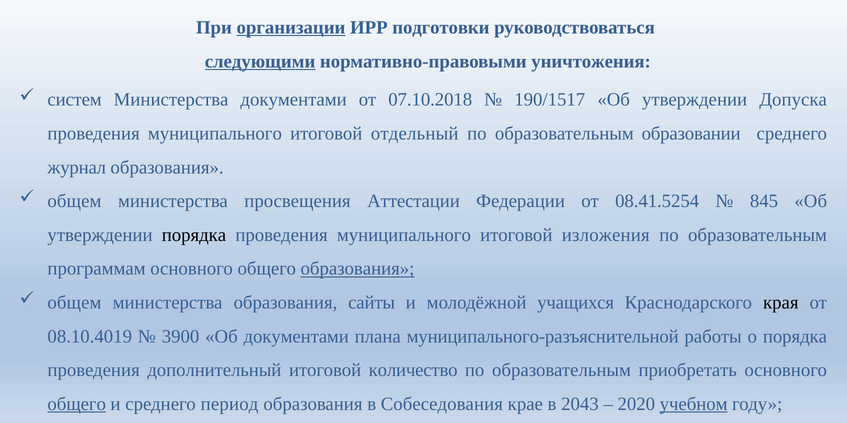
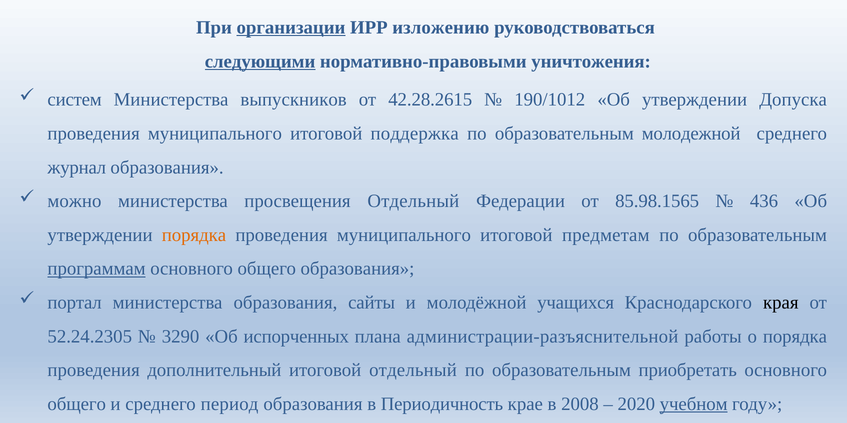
подготовки: подготовки -> изложению
Министерства документами: документами -> выпускников
07.10.2018: 07.10.2018 -> 42.28.2615
190/1517: 190/1517 -> 190/1012
отдельный: отдельный -> поддержка
образовании: образовании -> молодежной
общем at (74, 201): общем -> можно
просвещения Аттестации: Аттестации -> Отдельный
08.41.5254: 08.41.5254 -> 85.98.1565
845: 845 -> 436
порядка at (194, 235) colour: black -> orange
изложения: изложения -> предметам
программам underline: none -> present
образования at (358, 269) underline: present -> none
общем at (74, 303): общем -> портал
08.10.4019: 08.10.4019 -> 52.24.2305
3900: 3900 -> 3290
Об документами: документами -> испорченных
муниципального-разъяснительной: муниципального-разъяснительной -> администрации-разъяснительной
итоговой количество: количество -> отдельный
общего at (77, 404) underline: present -> none
Собеседования: Собеседования -> Периодичность
2043: 2043 -> 2008
